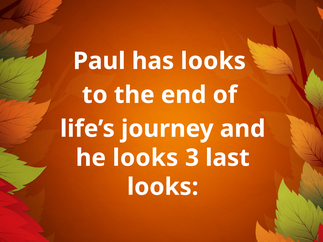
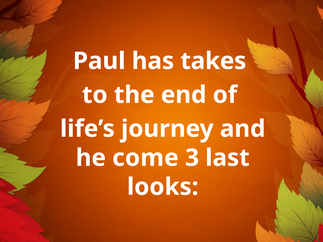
has looks: looks -> takes
he looks: looks -> come
